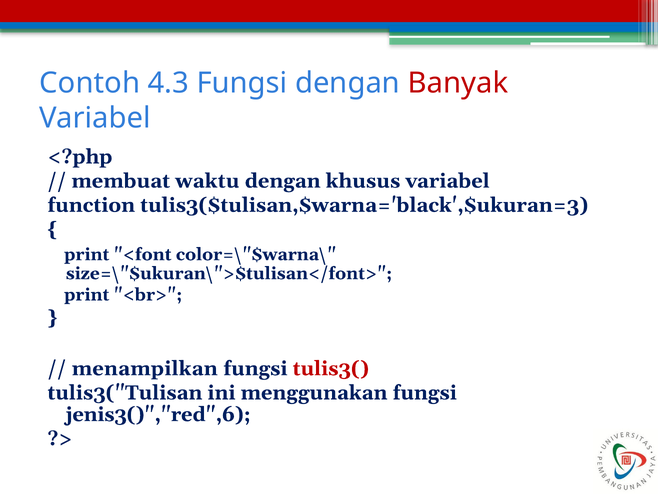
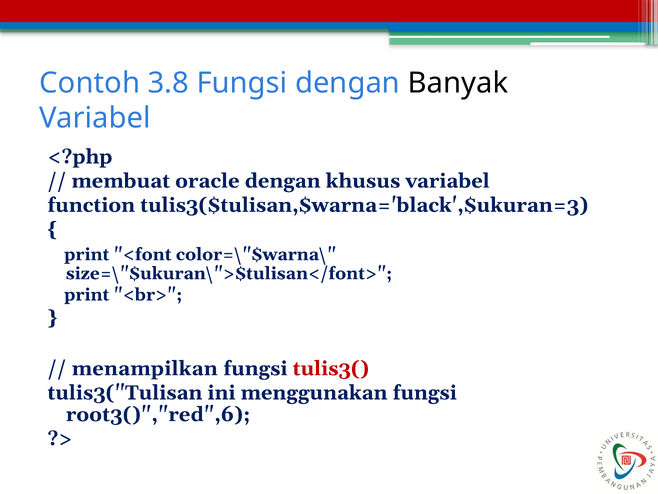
4.3: 4.3 -> 3.8
Banyak colour: red -> black
waktu: waktu -> oracle
jenis3()","red",6: jenis3()","red",6 -> root3()","red",6
